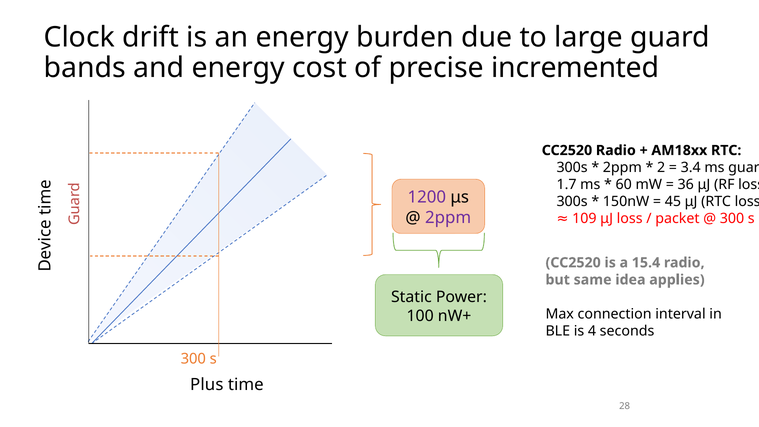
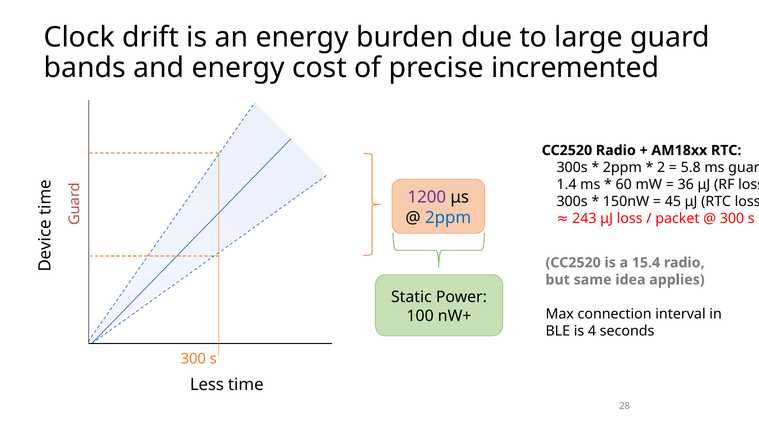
3.4: 3.4 -> 5.8
1.7: 1.7 -> 1.4
109: 109 -> 243
2ppm at (448, 218) colour: purple -> blue
Plus: Plus -> Less
